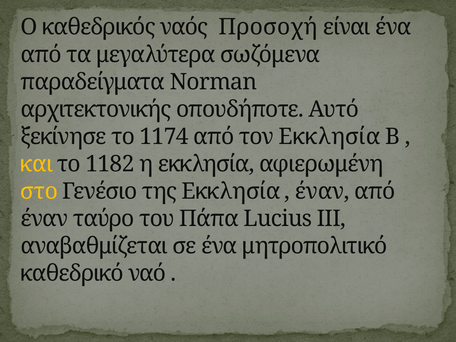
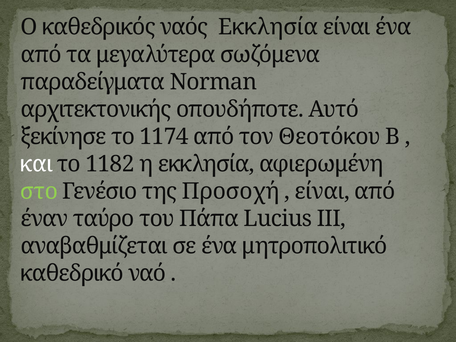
ναός Προσοχή: Προσοχή -> Εκκλησία
τον Εκκλησία: Εκκλησία -> Θεοτόκου
και colour: yellow -> white
στο colour: yellow -> light green
της Εκκλησία: Εκκλησία -> Προσοχή
έναν at (322, 191): έναν -> είναι
